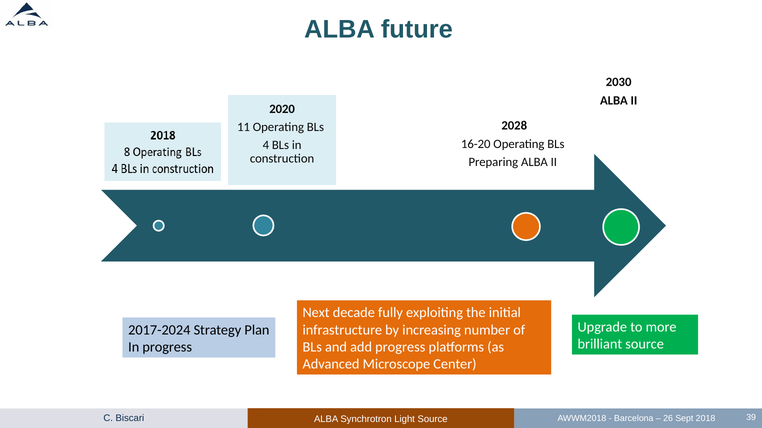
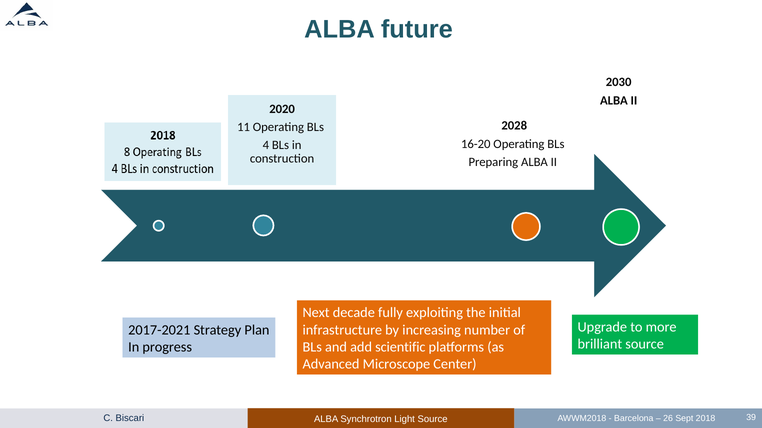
2017-2024: 2017-2024 -> 2017-2021
add progress: progress -> scientific
